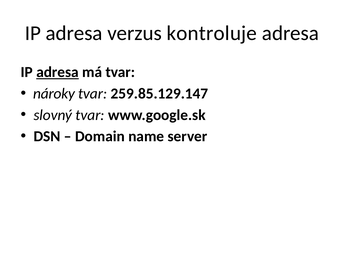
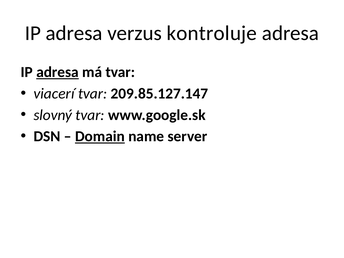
nároky: nároky -> viacerí
259.85.129.147: 259.85.129.147 -> 209.85.127.147
Domain underline: none -> present
